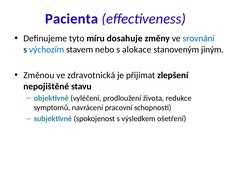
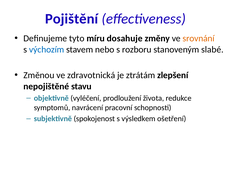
Pacienta: Pacienta -> Pojištění
srovnání colour: blue -> orange
alokace: alokace -> rozboru
jiným: jiným -> slabé
přijímat: přijímat -> ztrátám
